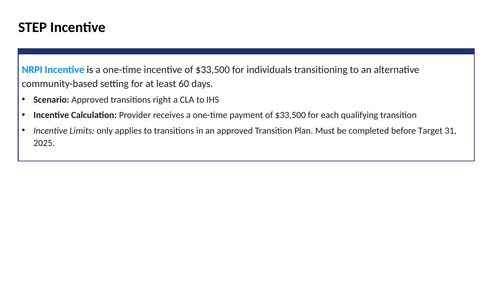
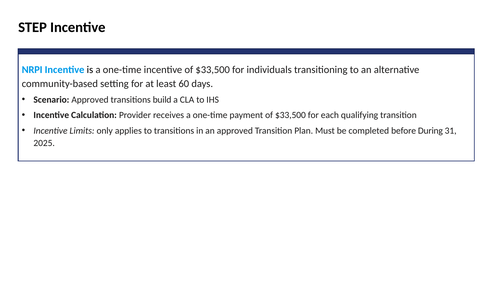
right: right -> build
Target: Target -> During
